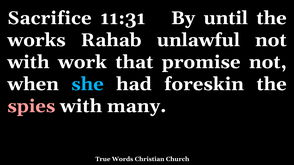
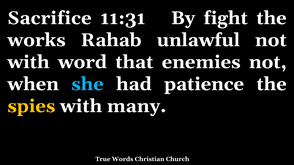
until: until -> fight
work: work -> word
promise: promise -> enemies
foreskin: foreskin -> patience
spies colour: pink -> yellow
